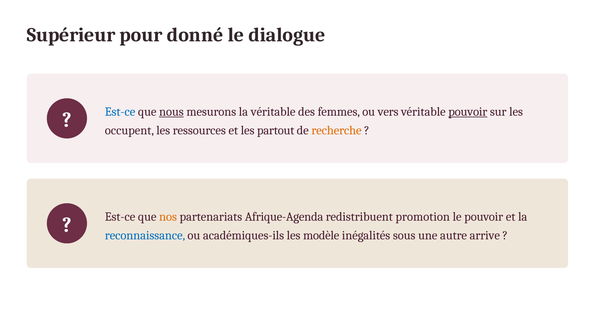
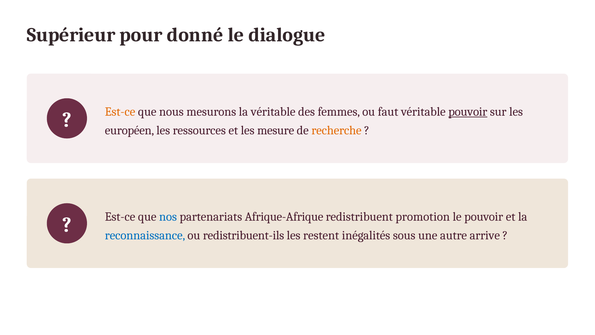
Est-ce at (120, 112) colour: blue -> orange
nous underline: present -> none
vers: vers -> faut
occupent: occupent -> européen
partout: partout -> mesure
nos colour: orange -> blue
Afrique-Agenda: Afrique-Agenda -> Afrique-Afrique
académiques-ils: académiques-ils -> redistribuent-ils
modèle: modèle -> restent
